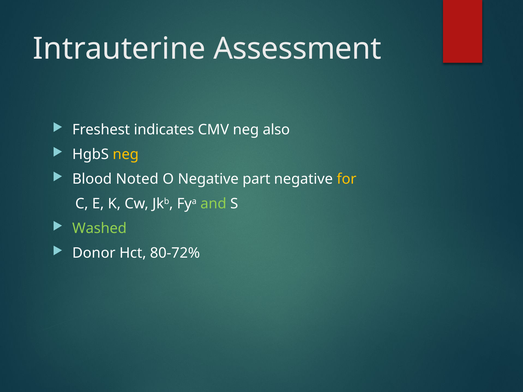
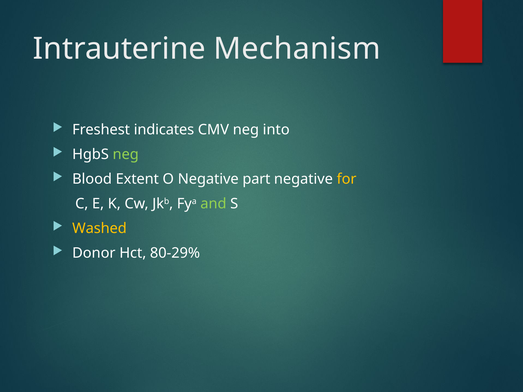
Assessment: Assessment -> Mechanism
also: also -> into
neg at (126, 154) colour: yellow -> light green
Noted: Noted -> Extent
Washed colour: light green -> yellow
80-72%: 80-72% -> 80-29%
